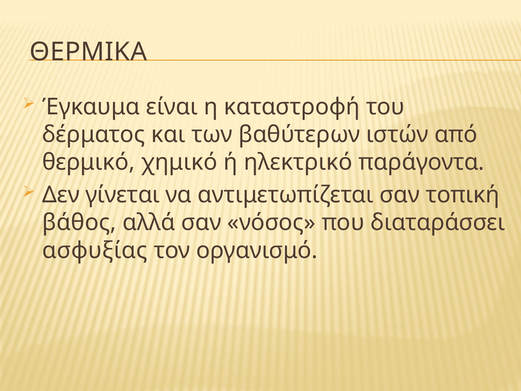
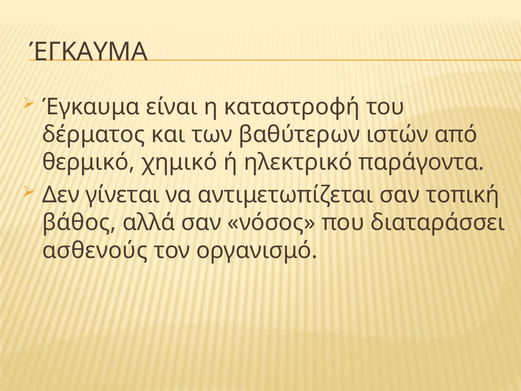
ΘΕΡΜΙΚΑ at (88, 52): ΘΕΡΜΙΚΑ -> ΈΓΚΑΥΜΑ
ασφυξίας: ασφυξίας -> ασθενούς
